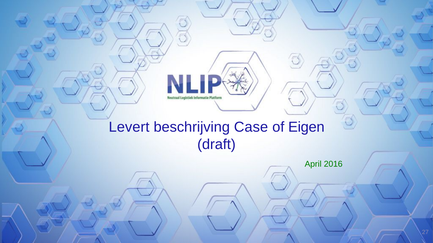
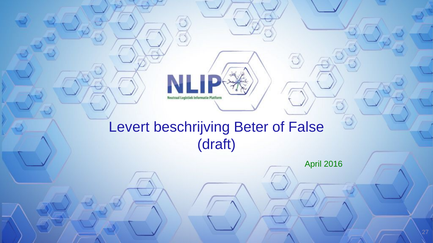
Case: Case -> Beter
Eigen: Eigen -> False
